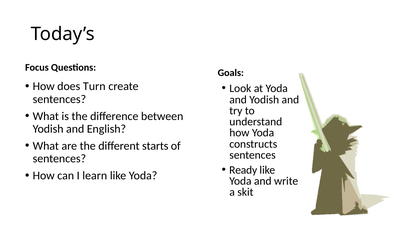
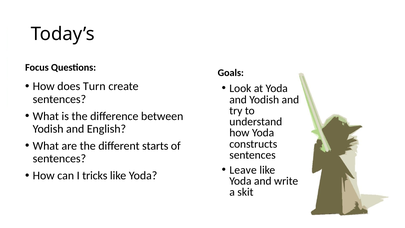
Ready: Ready -> Leave
learn: learn -> tricks
